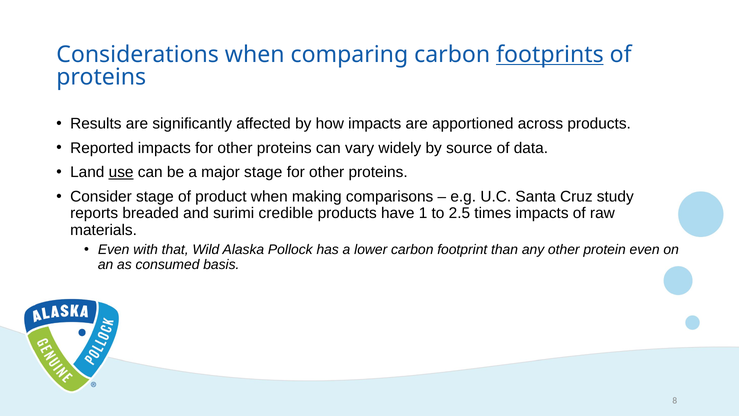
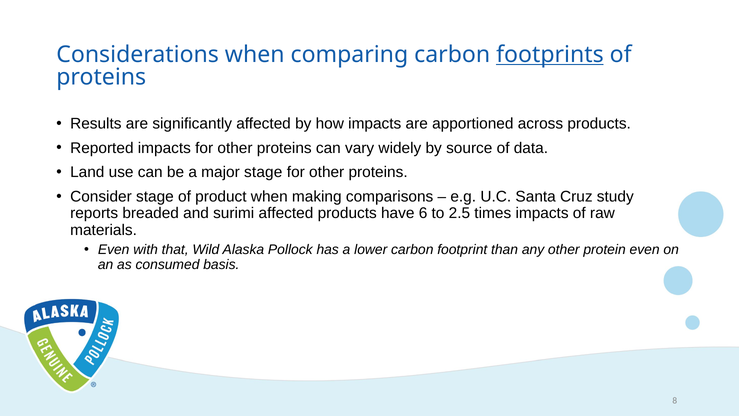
use underline: present -> none
surimi credible: credible -> affected
1: 1 -> 6
